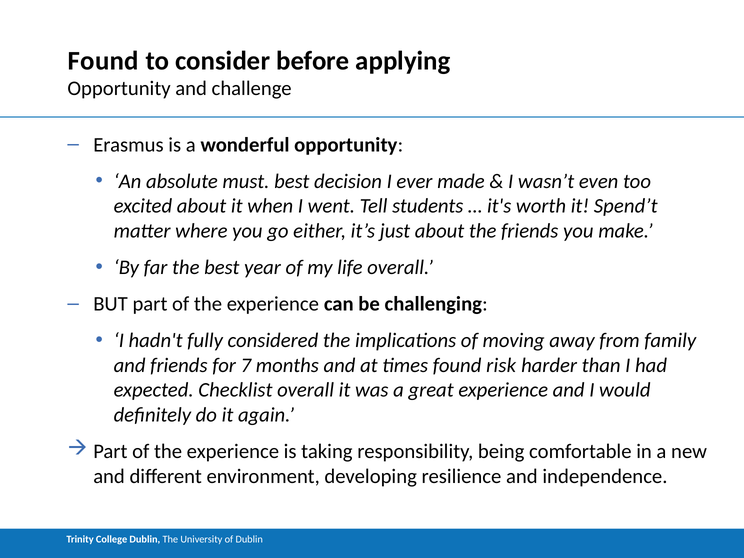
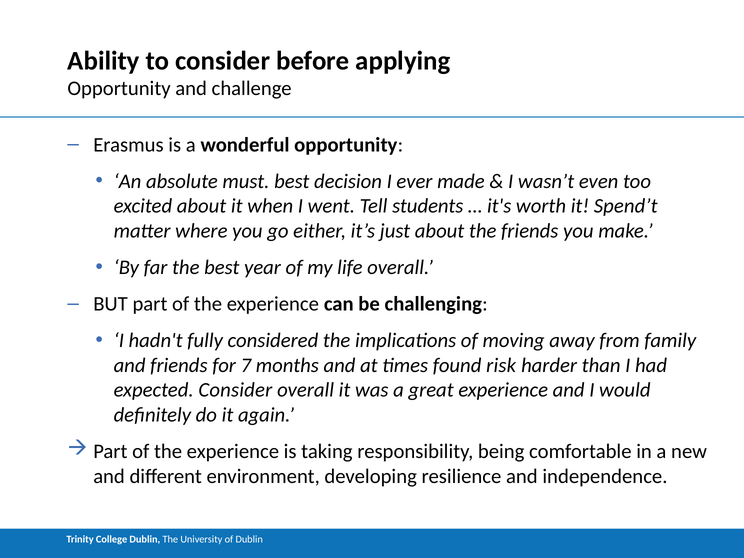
Found at (103, 61): Found -> Ability
expected Checklist: Checklist -> Consider
